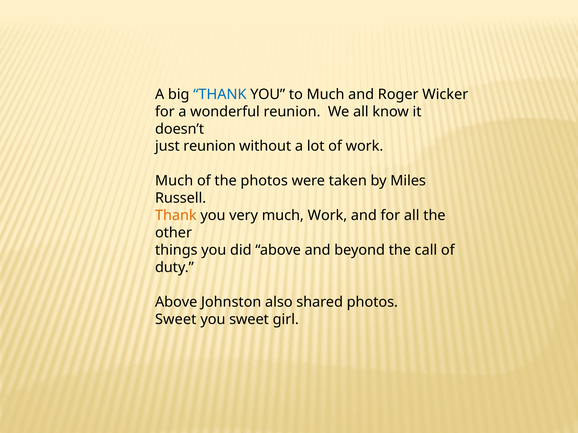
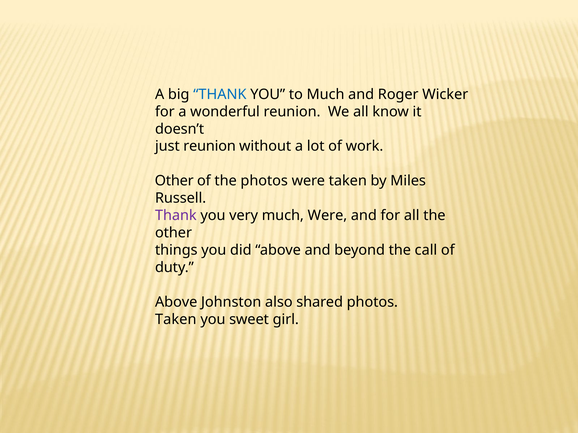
Much at (174, 181): Much -> Other
Thank at (176, 216) colour: orange -> purple
much Work: Work -> Were
Sweet at (176, 320): Sweet -> Taken
